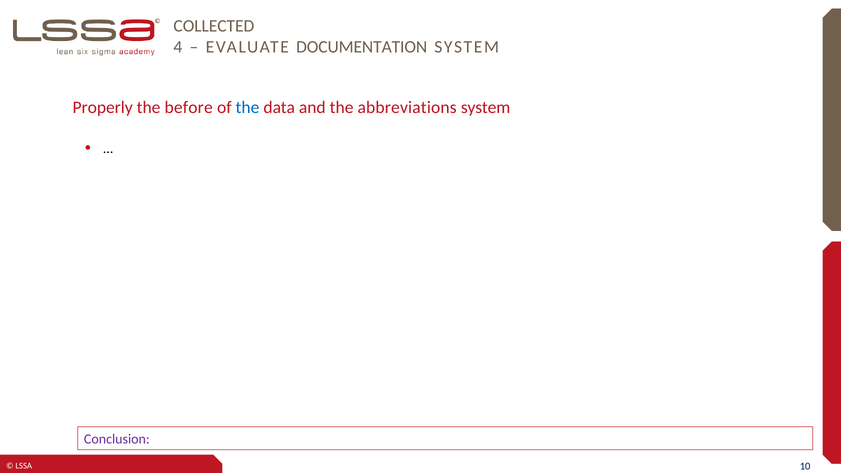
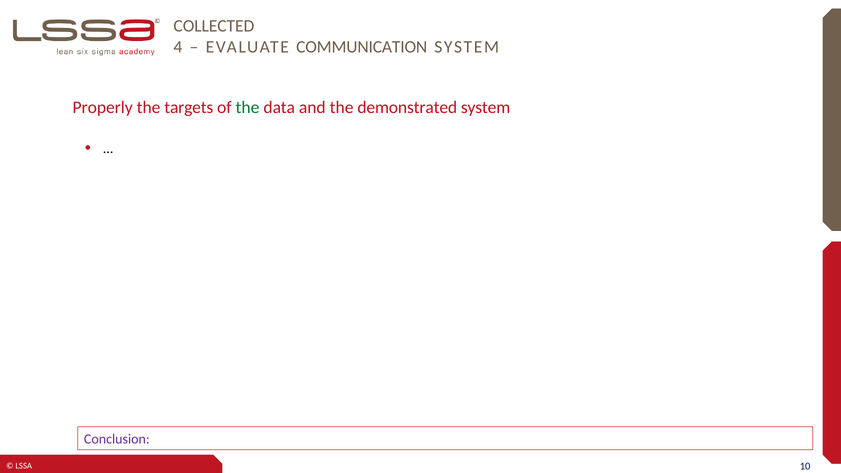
DOCUMENTATION: DOCUMENTATION -> COMMUNICATION
before: before -> targets
the at (247, 108) colour: blue -> green
abbreviations: abbreviations -> demonstrated
